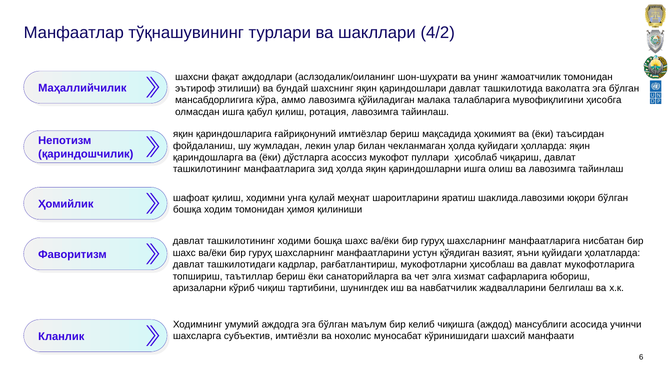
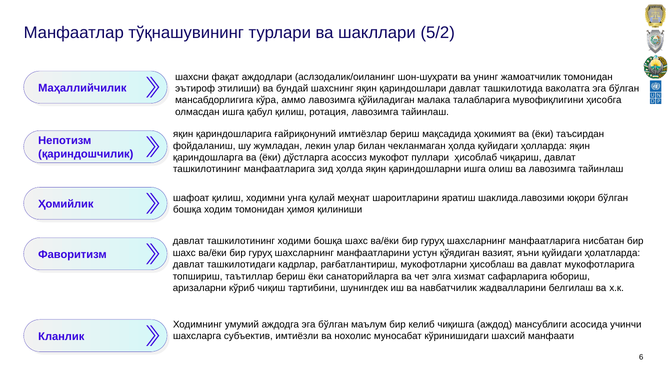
4/2: 4/2 -> 5/2
